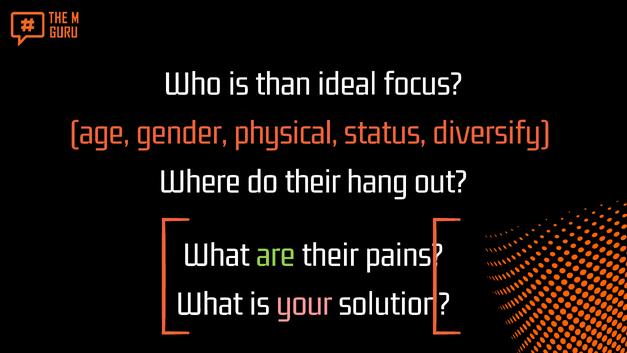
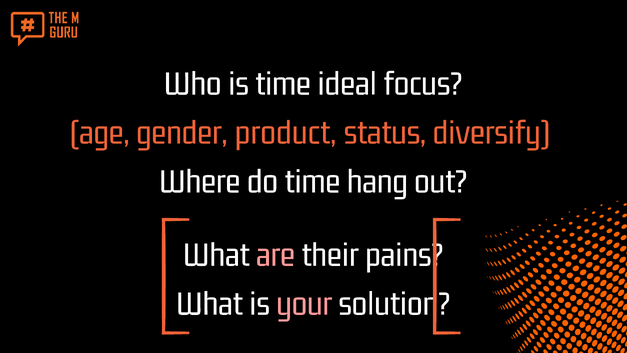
is than: than -> time
physical: physical -> product
do their: their -> time
are colour: light green -> pink
